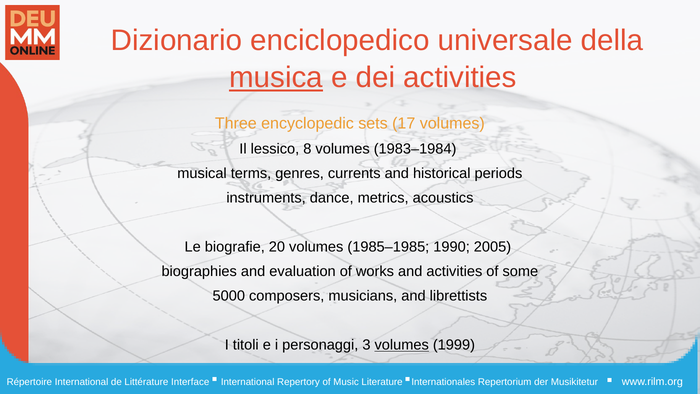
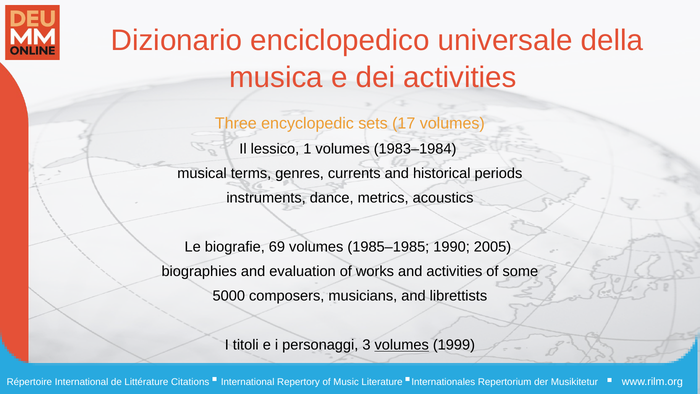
musica underline: present -> none
8: 8 -> 1
20: 20 -> 69
Interface: Interface -> Citations
